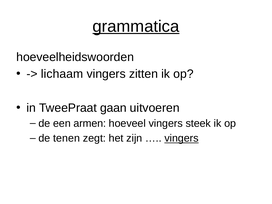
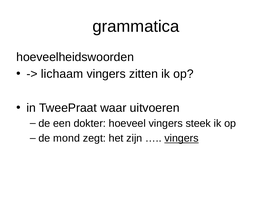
grammatica underline: present -> none
gaan: gaan -> waar
armen: armen -> dokter
tenen: tenen -> mond
